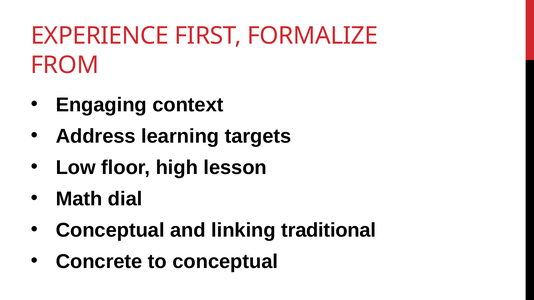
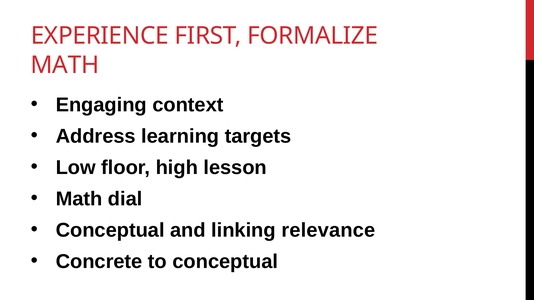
FROM at (65, 65): FROM -> MATH
traditional: traditional -> relevance
